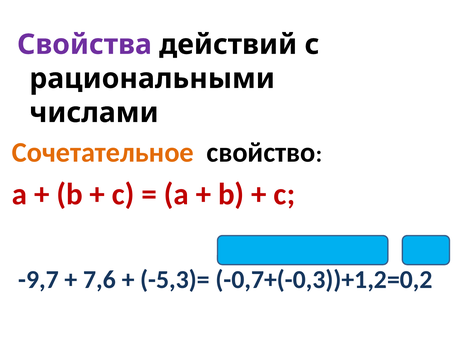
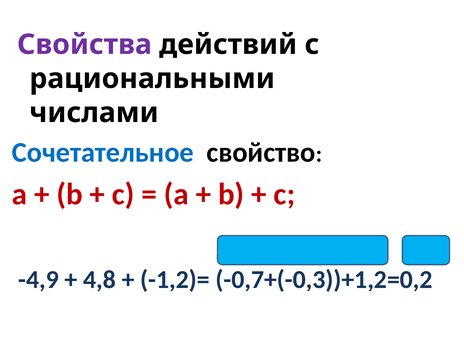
Сочетательное colour: orange -> blue
-9,7: -9,7 -> -4,9
7,6: 7,6 -> 4,8
-5,3)=: -5,3)= -> -1,2)=
